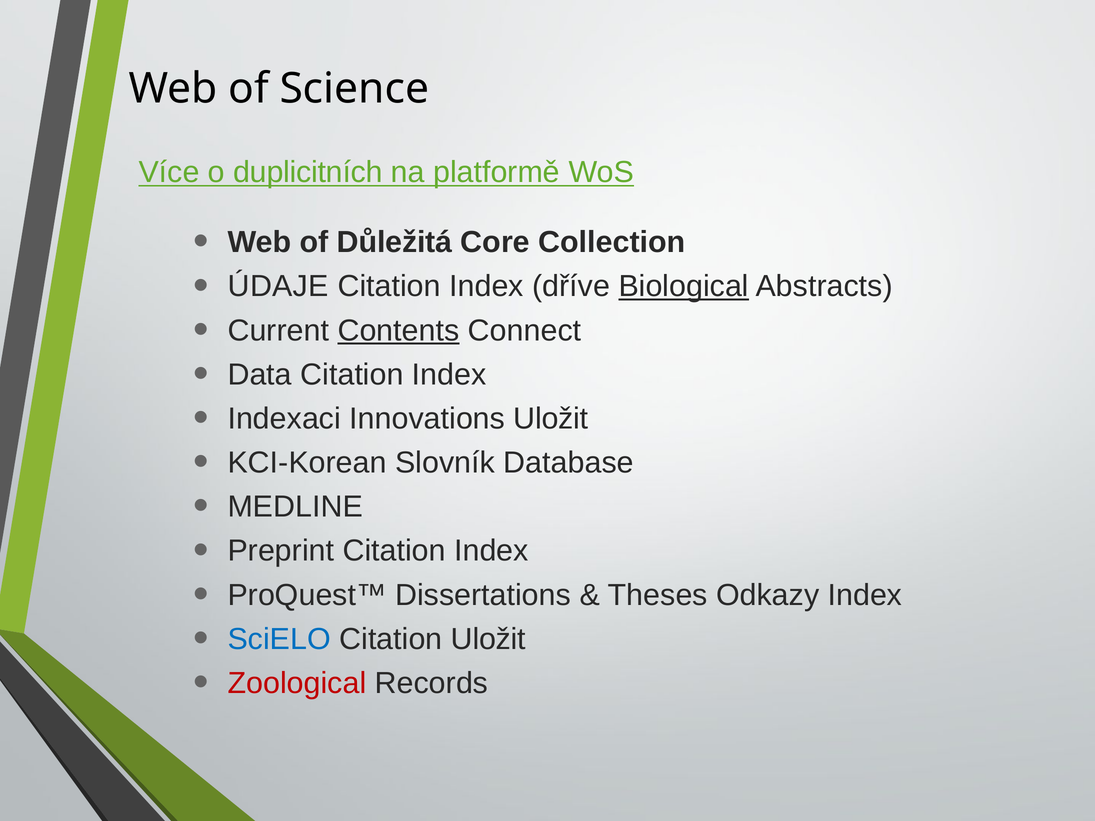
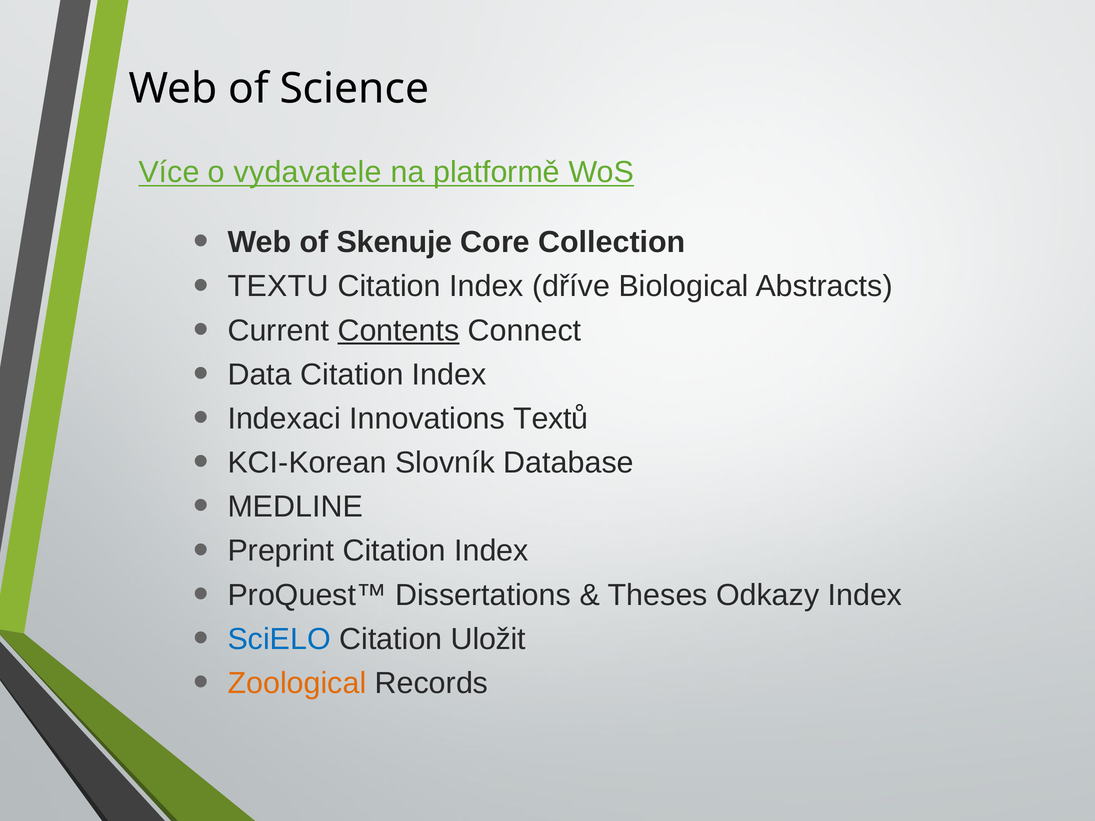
duplicitních: duplicitních -> vydavatele
Důležitá: Důležitá -> Skenuje
ÚDAJE: ÚDAJE -> TEXTU
Biological underline: present -> none
Innovations Uložit: Uložit -> Textů
Zoological colour: red -> orange
